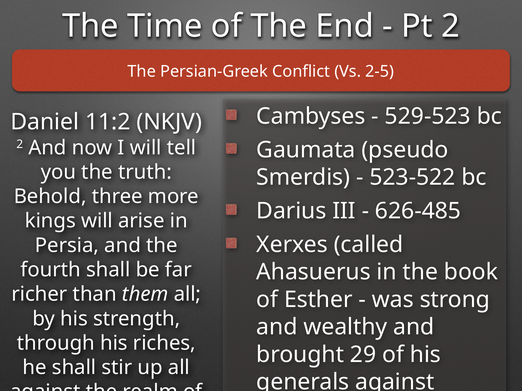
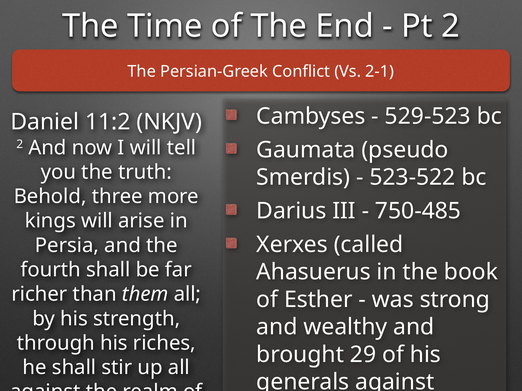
2-5: 2-5 -> 2-1
626-485: 626-485 -> 750-485
